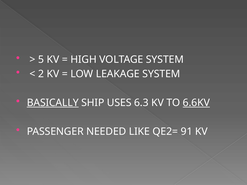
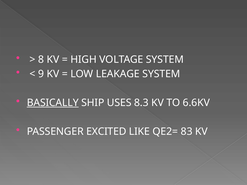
5: 5 -> 8
2: 2 -> 9
6.3: 6.3 -> 8.3
6.6KV underline: present -> none
NEEDED: NEEDED -> EXCITED
91: 91 -> 83
